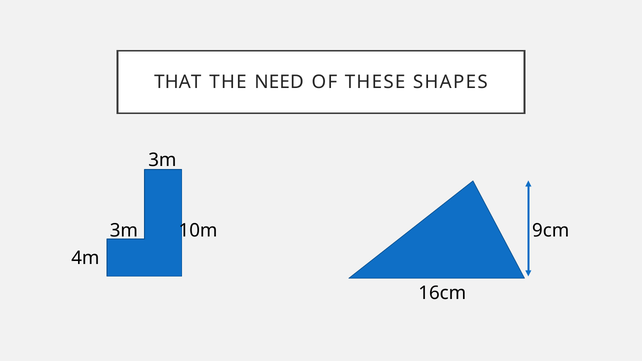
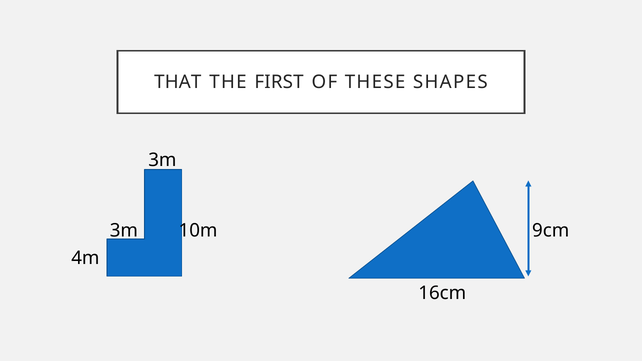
NEED: NEED -> FIRST
